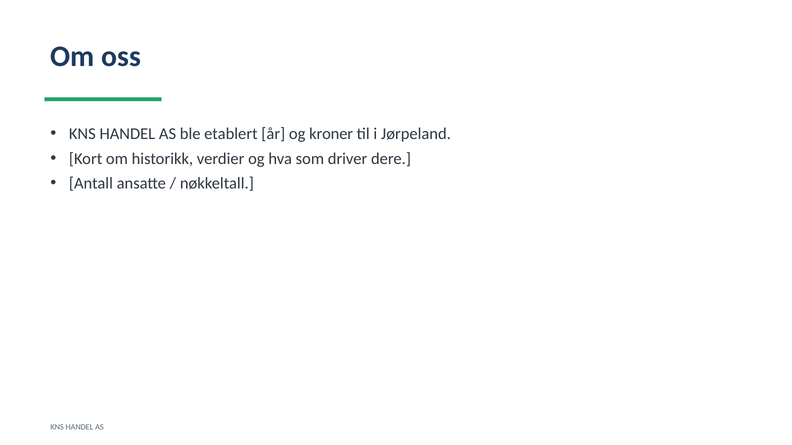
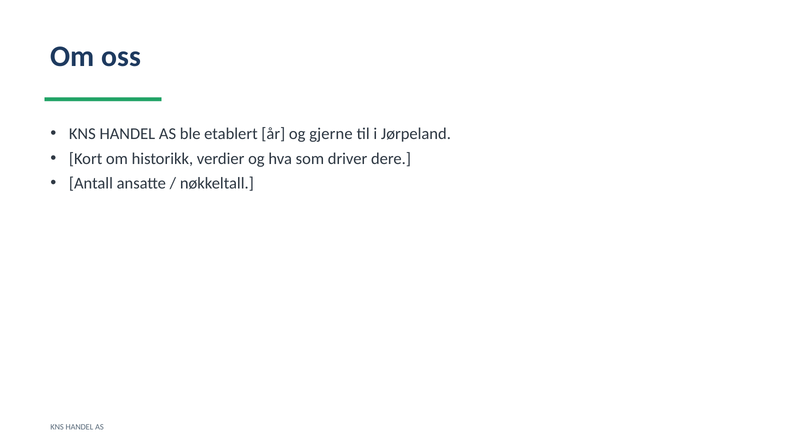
kroner: kroner -> gjerne
